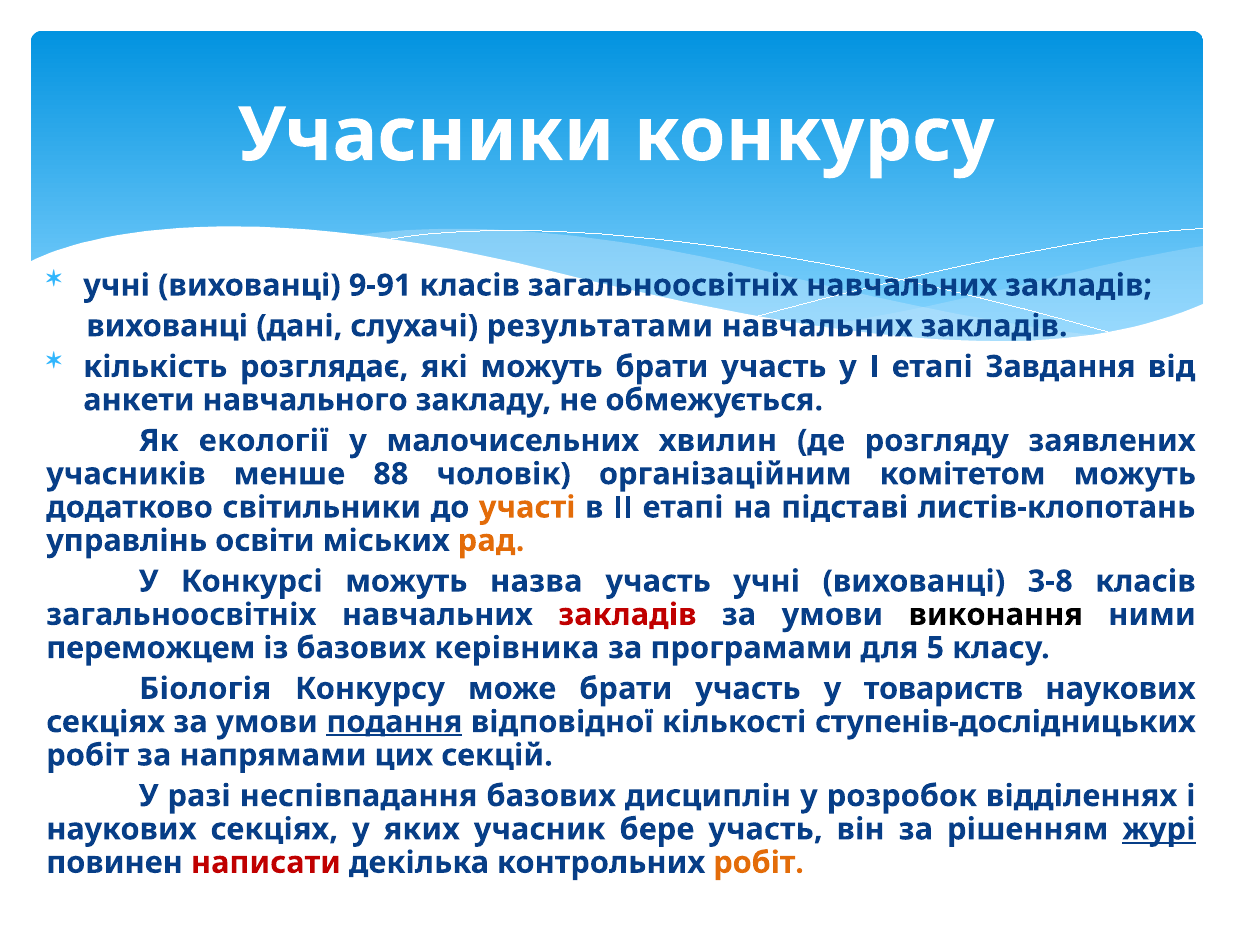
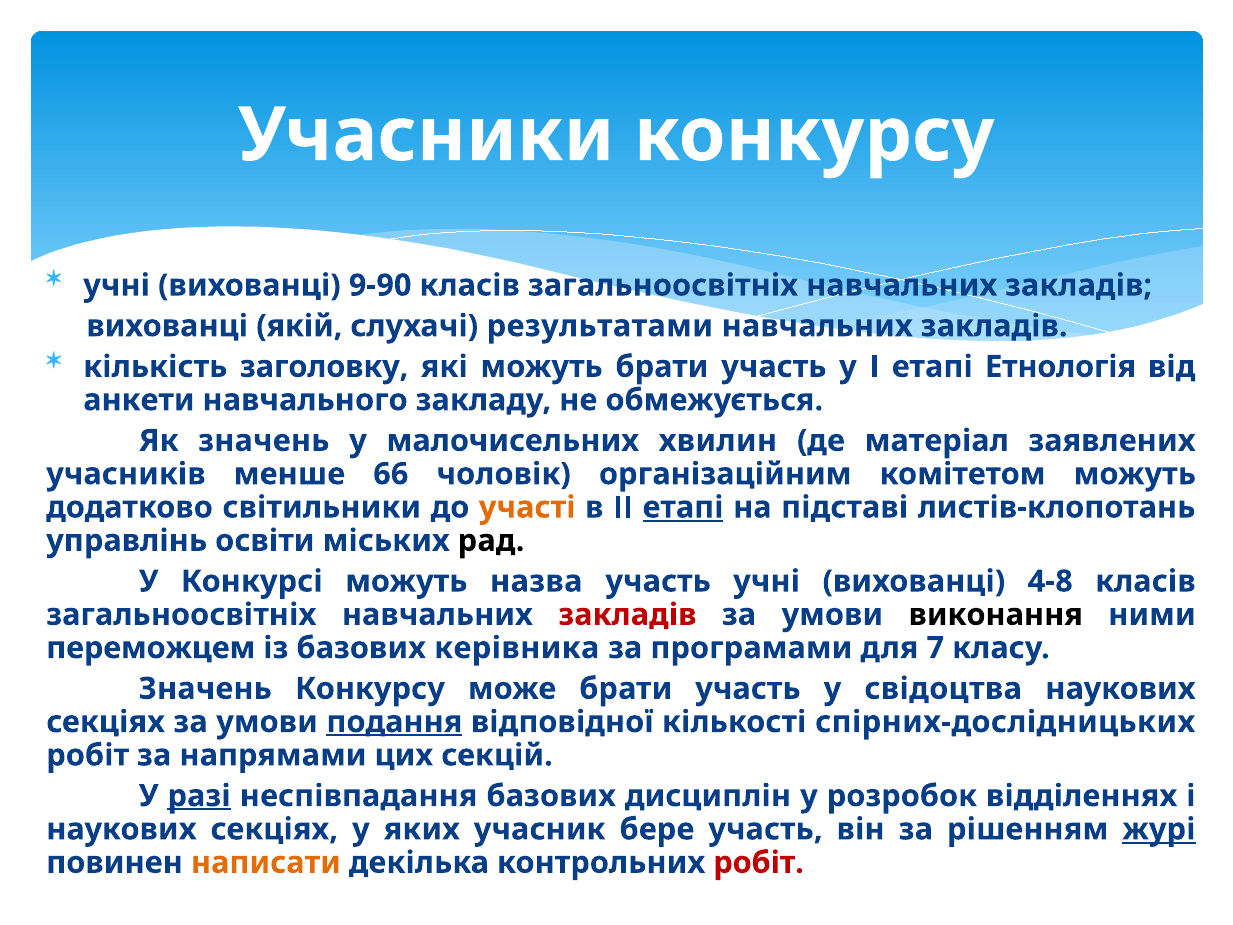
9-91: 9-91 -> 9-90
дані: дані -> якій
розглядає: розглядає -> заголовку
Завдання: Завдання -> Етнологія
Як екології: екології -> значень
розгляду: розгляду -> матеріал
88: 88 -> 66
етапі at (683, 507) underline: none -> present
рад colour: orange -> black
3-8: 3-8 -> 4-8
5: 5 -> 7
Біологія at (205, 689): Біологія -> Значень
товариств: товариств -> свідоцтва
ступенів-дослідницьких: ступенів-дослідницьких -> спірних-дослідницьких
разі underline: none -> present
написати colour: red -> orange
робіт at (759, 862) colour: orange -> red
